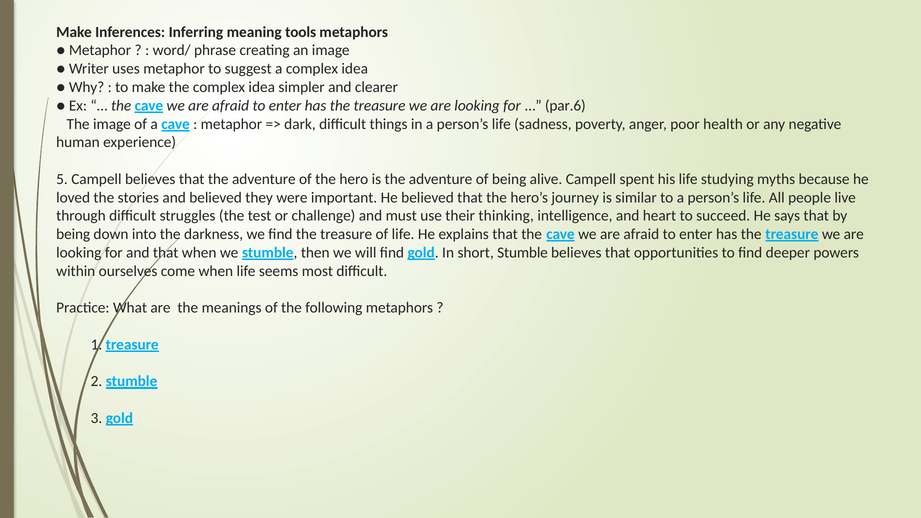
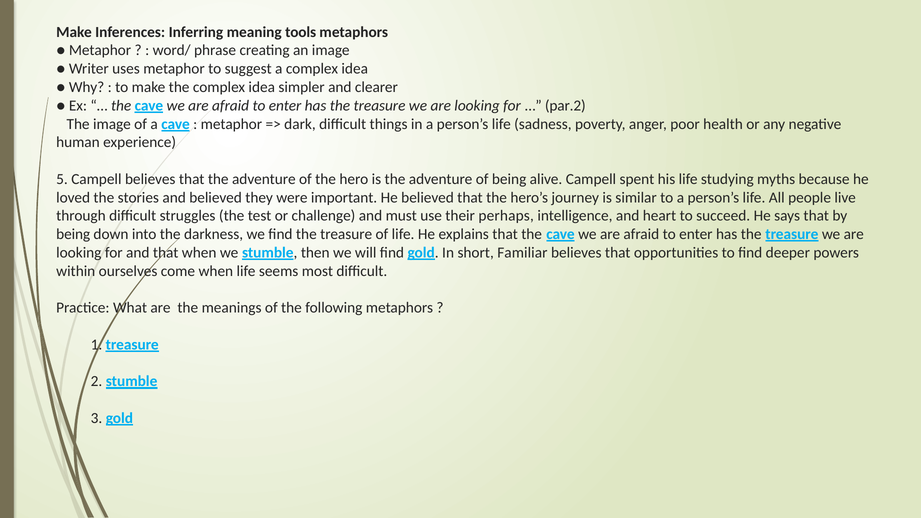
par.6: par.6 -> par.2
thinking: thinking -> perhaps
short Stumble: Stumble -> Familiar
